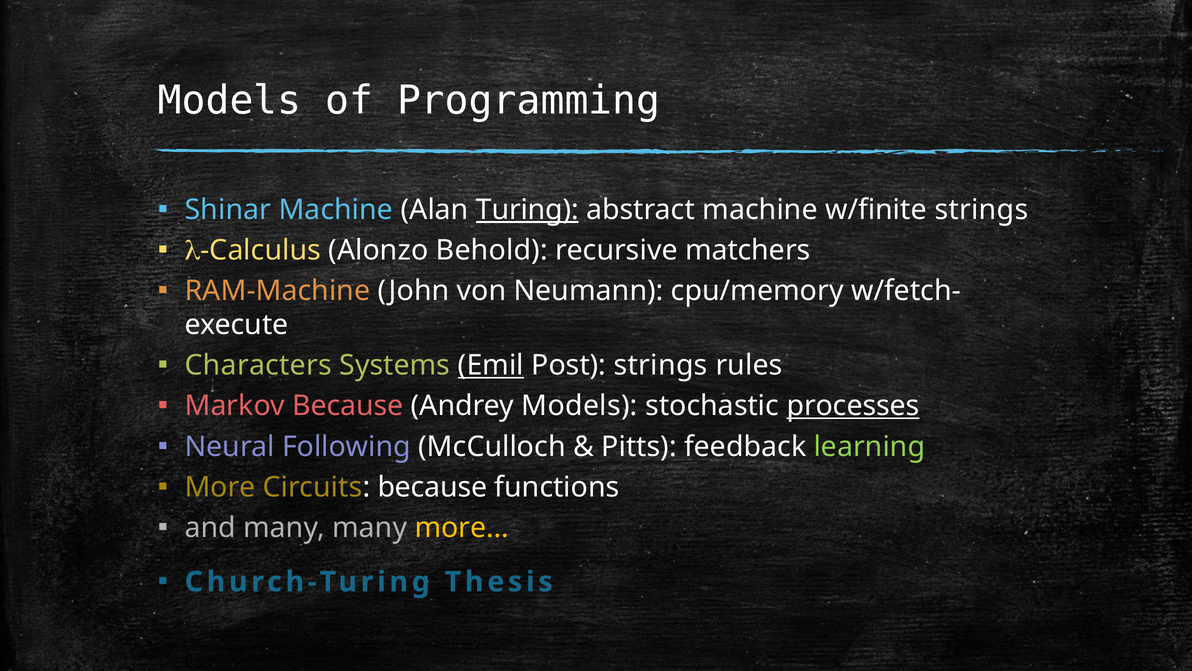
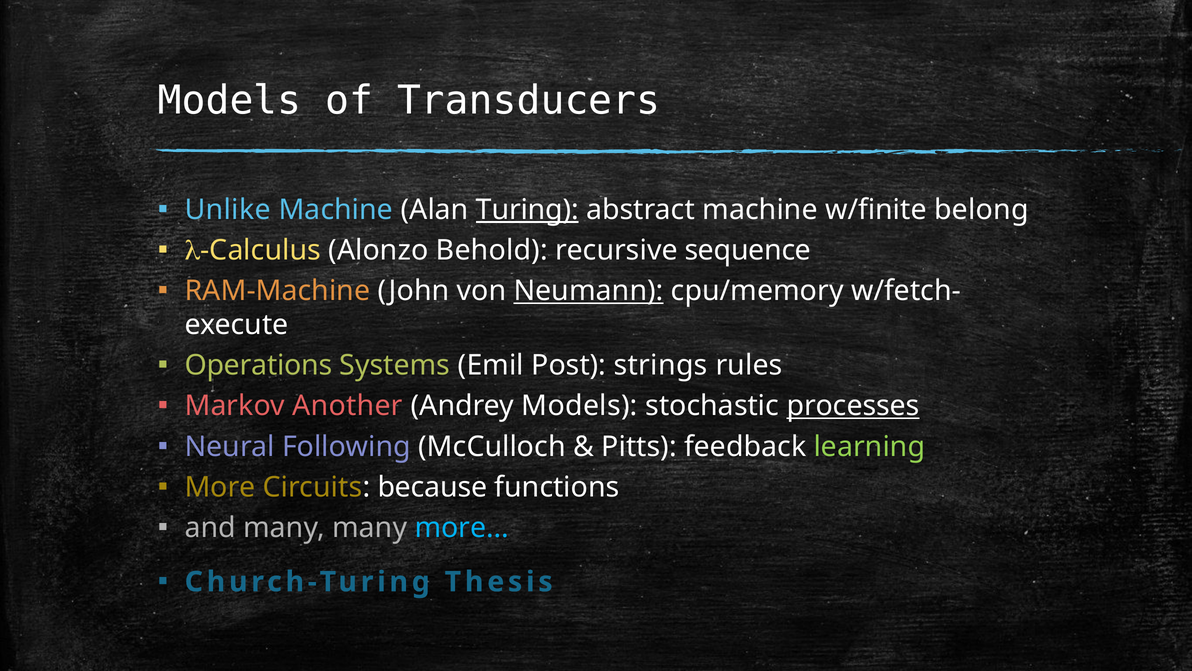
Programming: Programming -> Transducers
Shinar: Shinar -> Unlike
w/finite strings: strings -> belong
matchers: matchers -> sequence
Neumann underline: none -> present
Characters: Characters -> Operations
Emil underline: present -> none
Markov Because: Because -> Another
more at (462, 528) colour: yellow -> light blue
